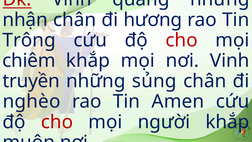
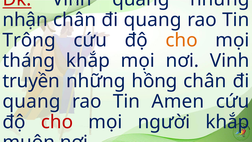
hương at (153, 20): hương -> quang
cho at (182, 40) colour: red -> orange
chiêm: chiêm -> tháng
sủng: sủng -> hồng
nghèo at (32, 101): nghèo -> quang
